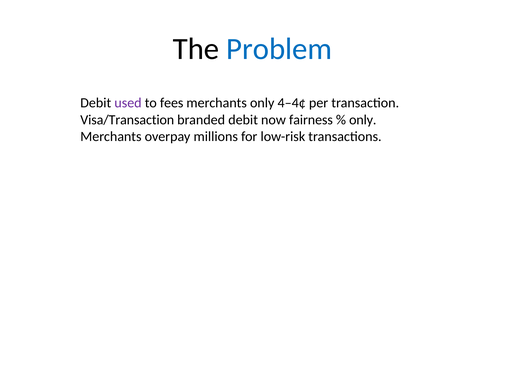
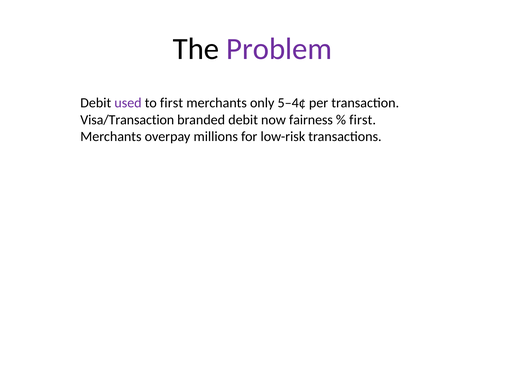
Problem colour: blue -> purple
to fees: fees -> first
4–4¢: 4–4¢ -> 5–4¢
only at (363, 120): only -> first
